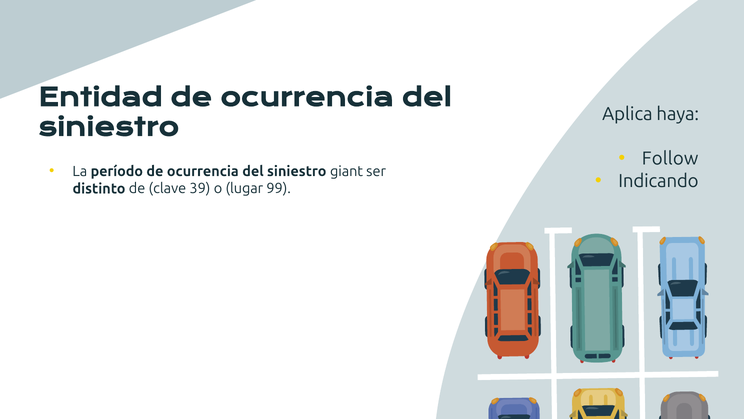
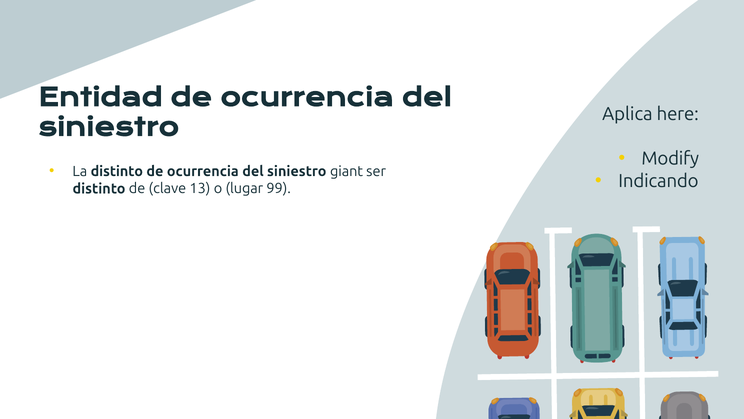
haya: haya -> here
Follow: Follow -> Modify
La período: período -> distinto
39: 39 -> 13
